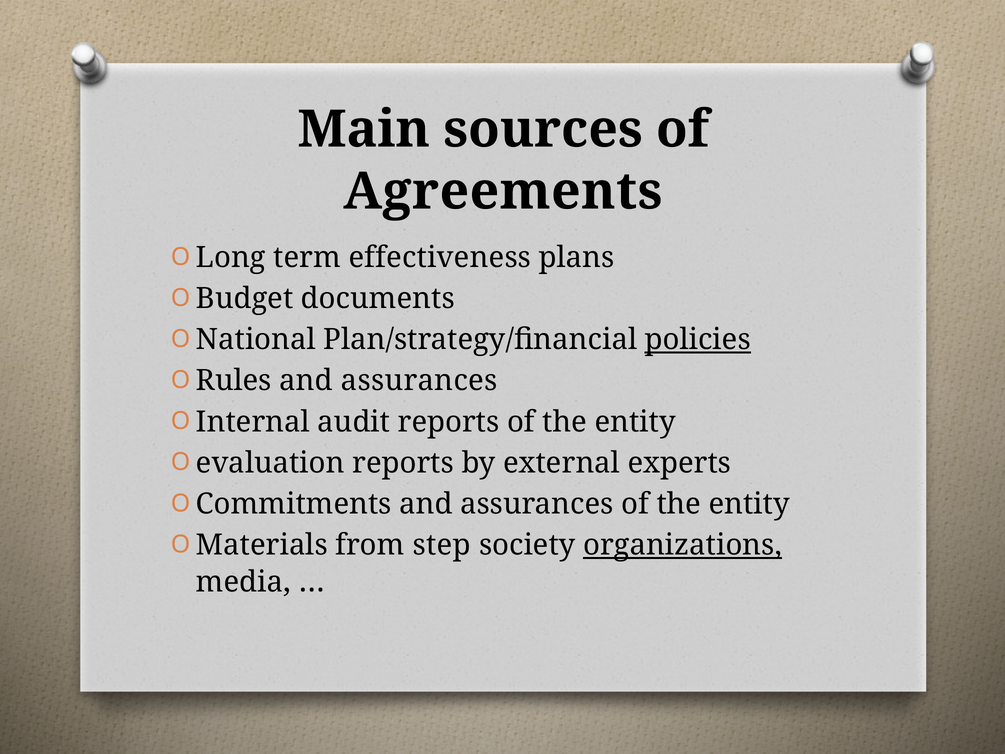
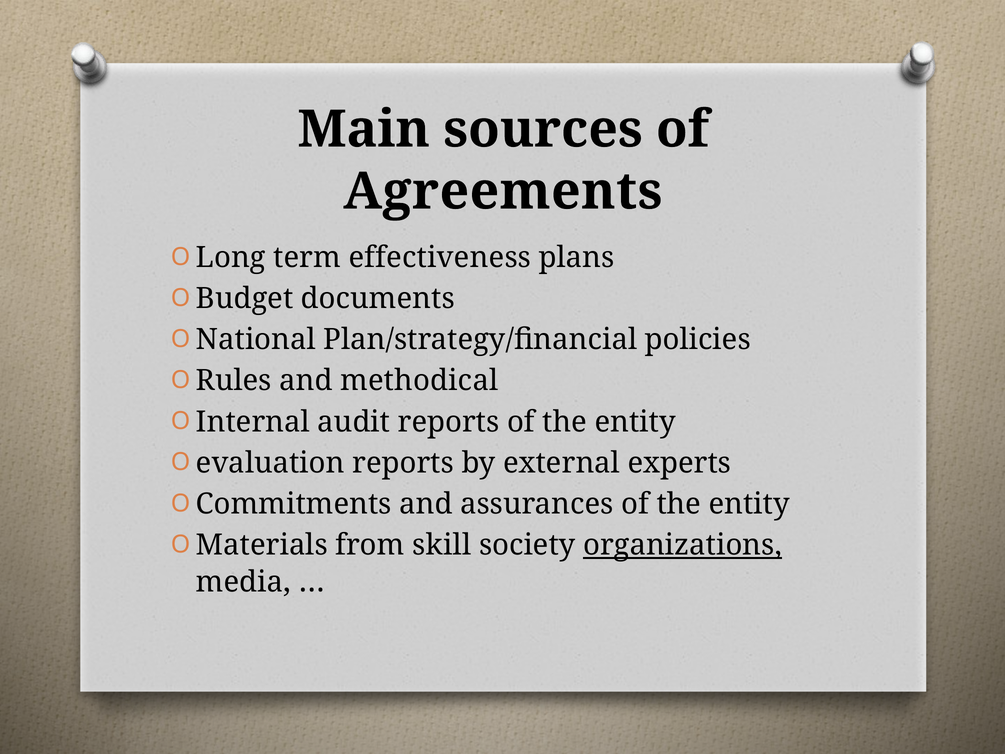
policies underline: present -> none
assurances at (419, 381): assurances -> methodical
step: step -> skill
